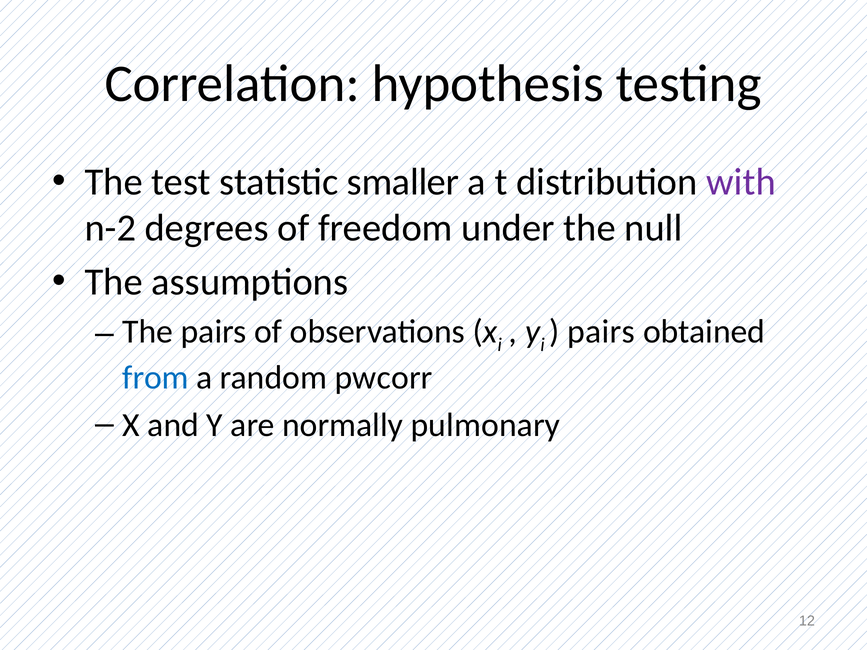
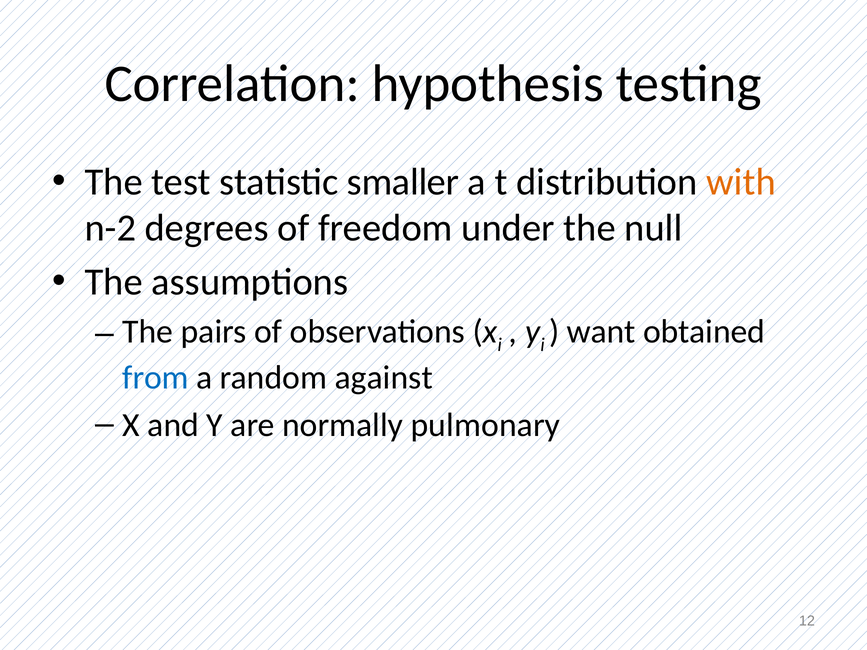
with colour: purple -> orange
pairs at (601, 332): pairs -> want
pwcorr: pwcorr -> against
